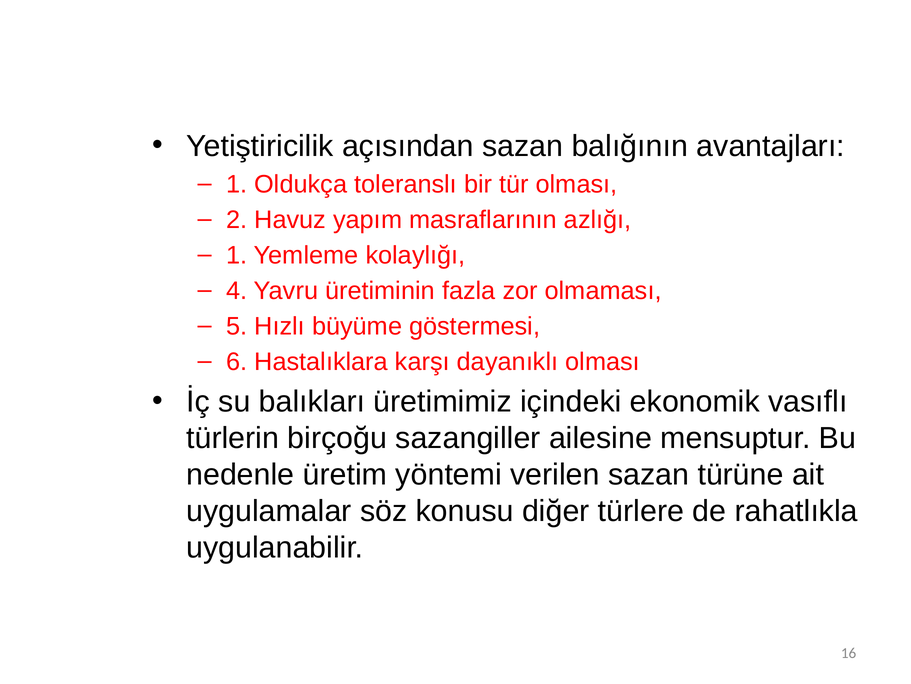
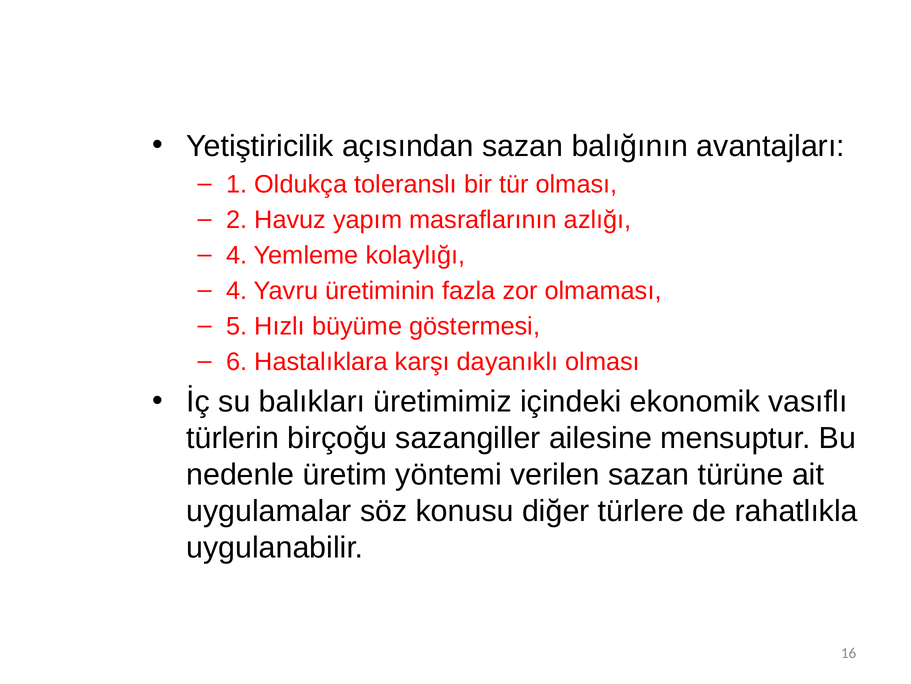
1 at (237, 255): 1 -> 4
